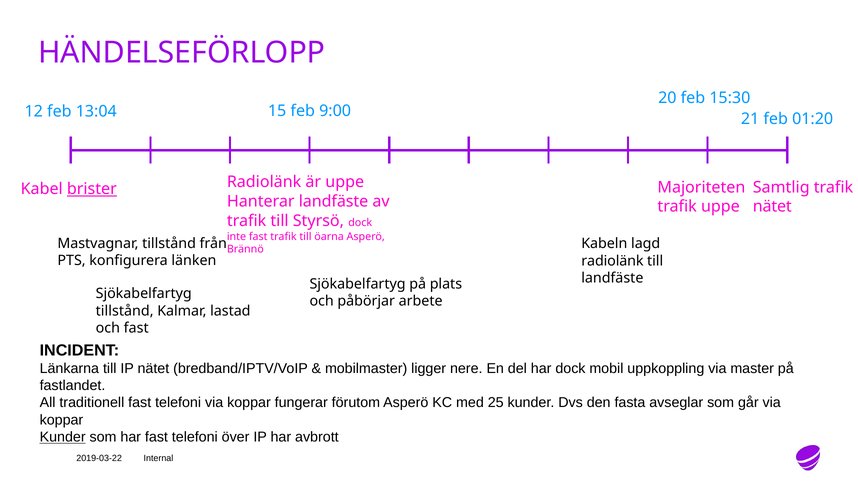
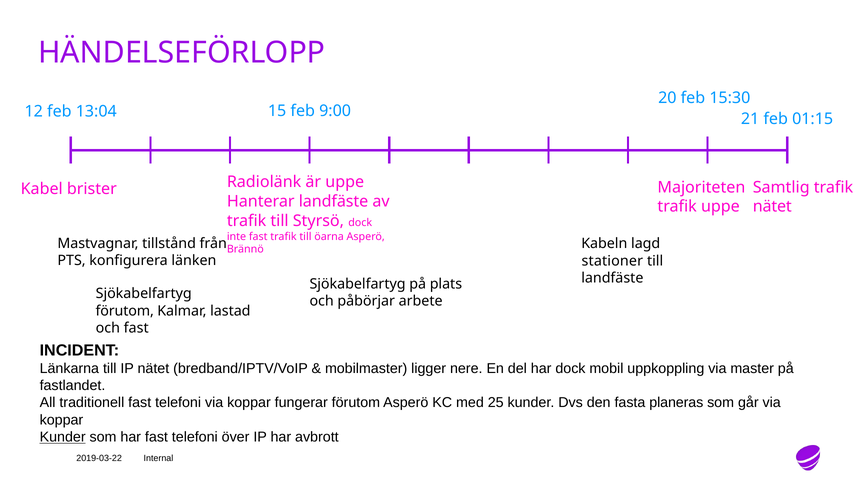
01:20: 01:20 -> 01:15
brister underline: present -> none
radiolänk at (612, 261): radiolänk -> stationer
tillstånd at (125, 311): tillstånd -> förutom
avseglar: avseglar -> planeras
